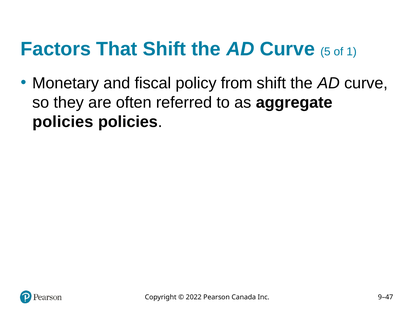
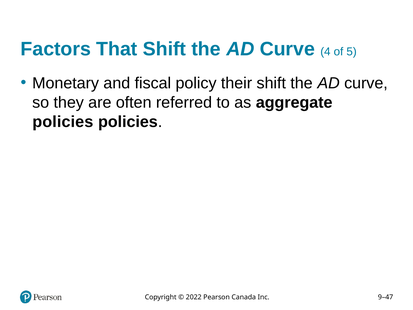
5: 5 -> 4
1: 1 -> 5
from: from -> their
